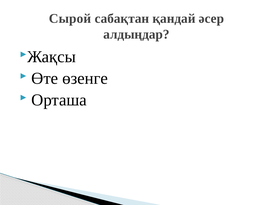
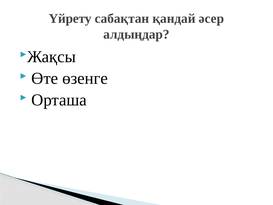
Сырой: Сырой -> Үйрету
